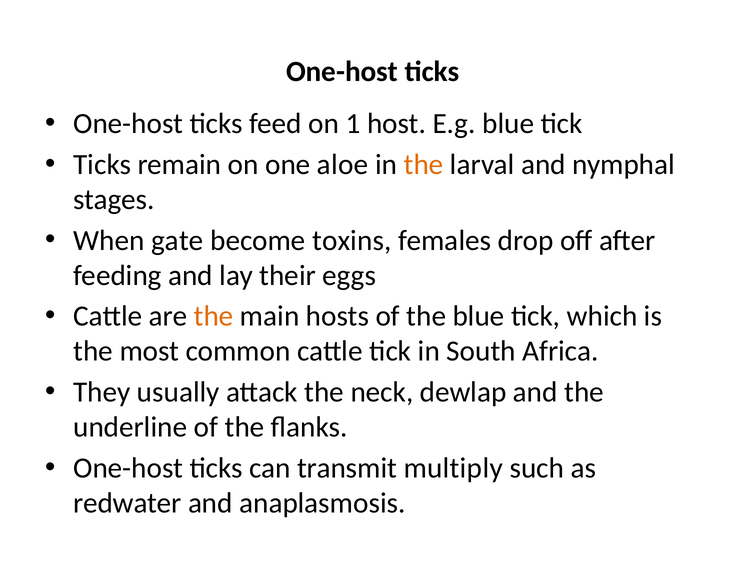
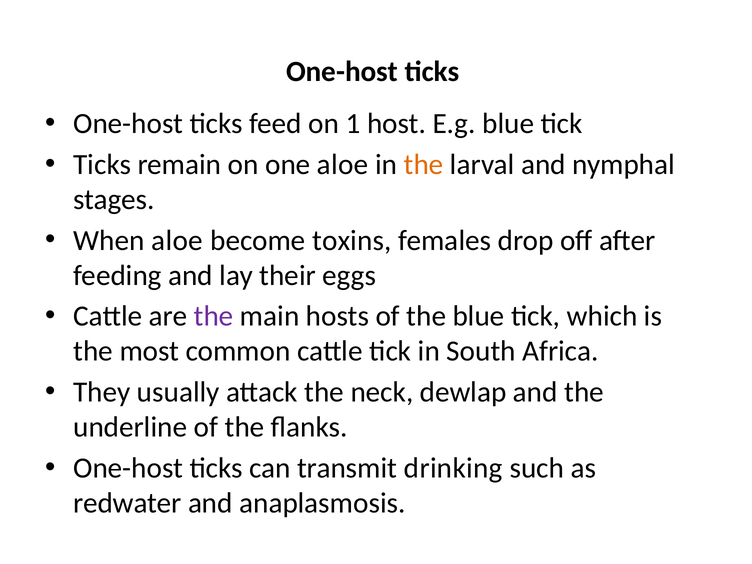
When gate: gate -> aloe
the at (214, 316) colour: orange -> purple
multiply: multiply -> drinking
